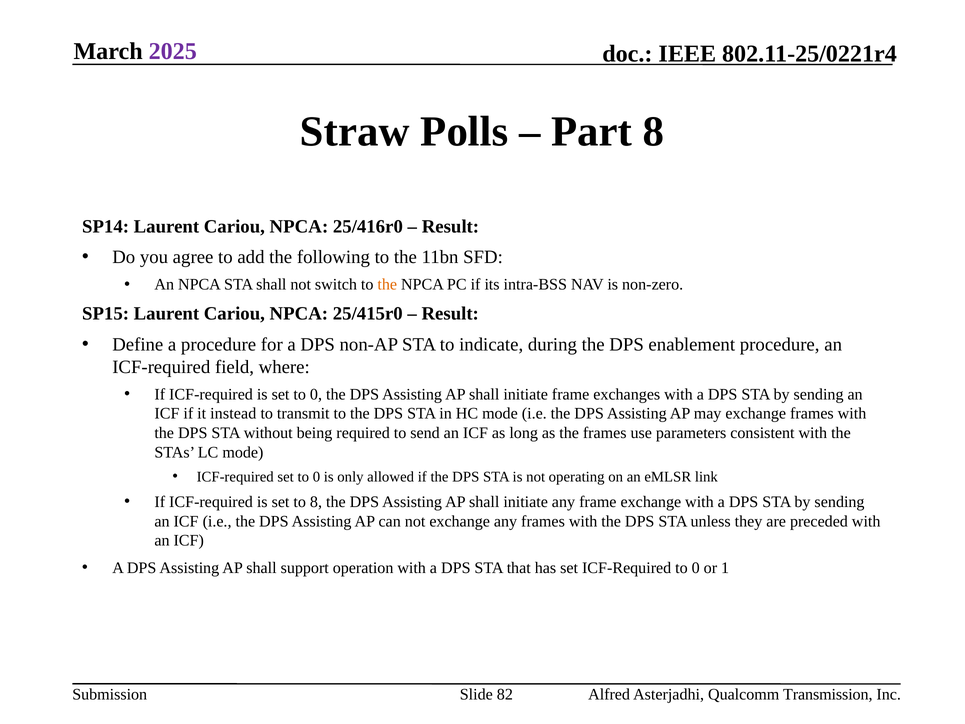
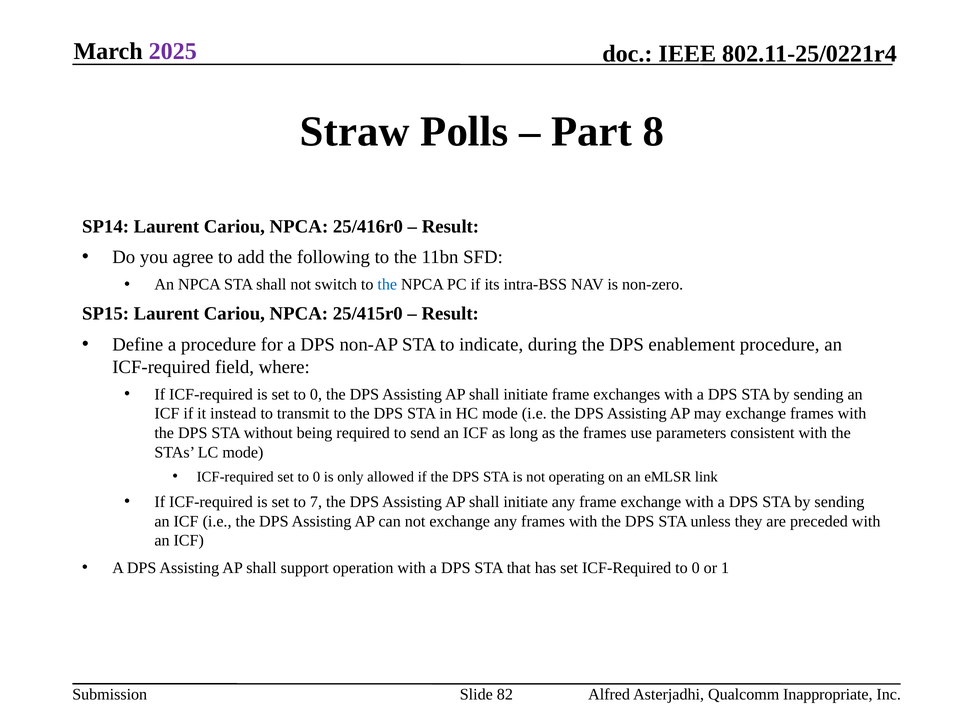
the at (387, 285) colour: orange -> blue
to 8: 8 -> 7
Transmission: Transmission -> Inappropriate
